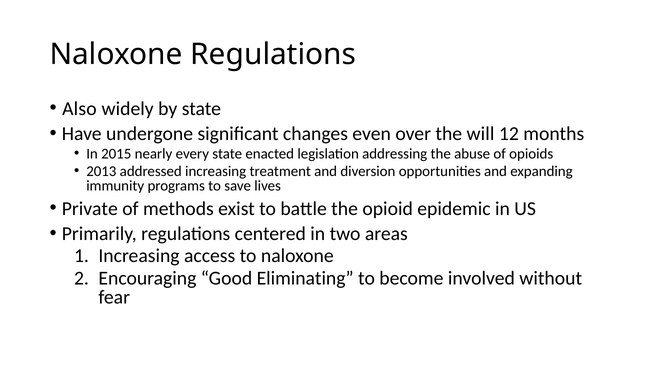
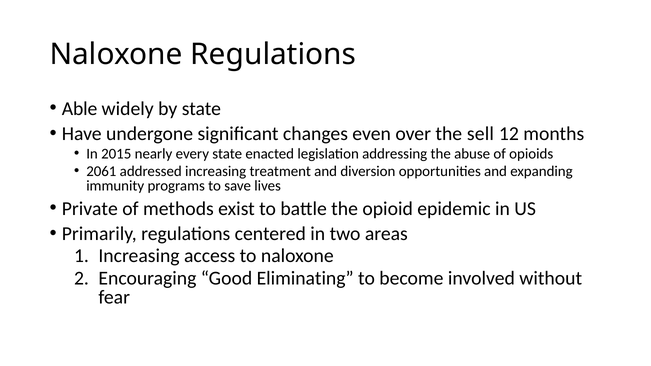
Also: Also -> Able
will: will -> sell
2013: 2013 -> 2061
